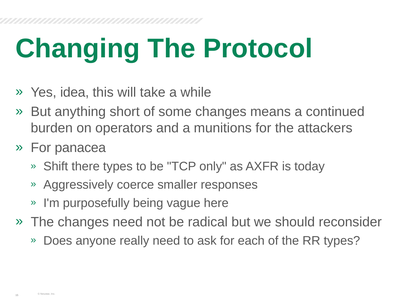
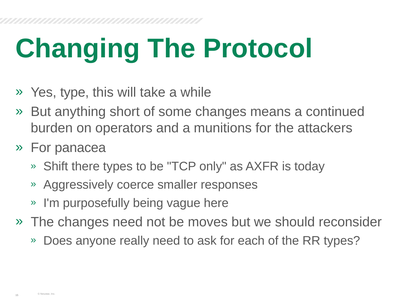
idea: idea -> type
radical: radical -> moves
